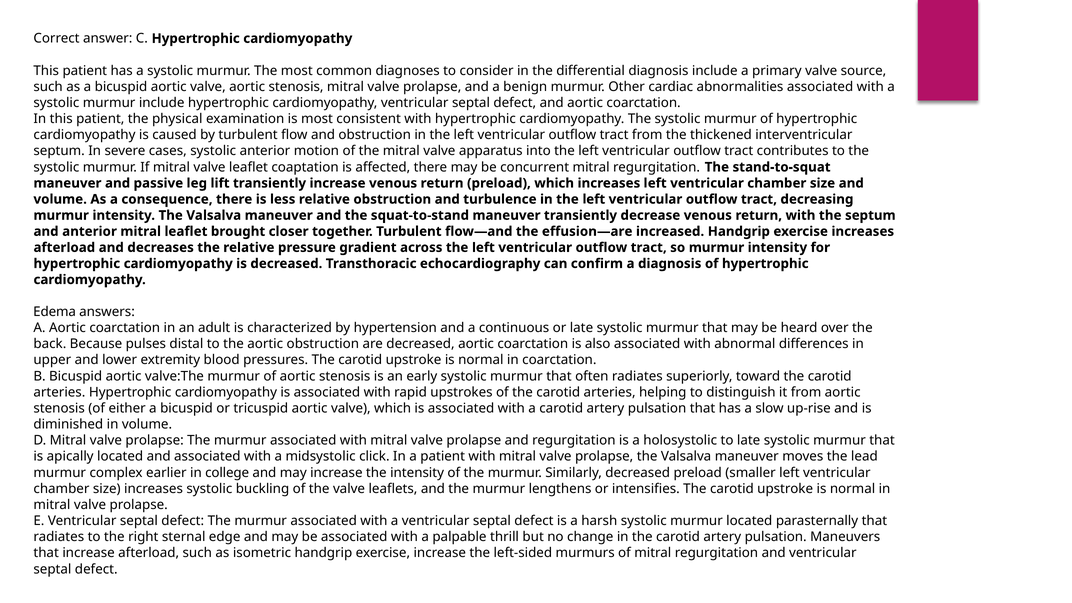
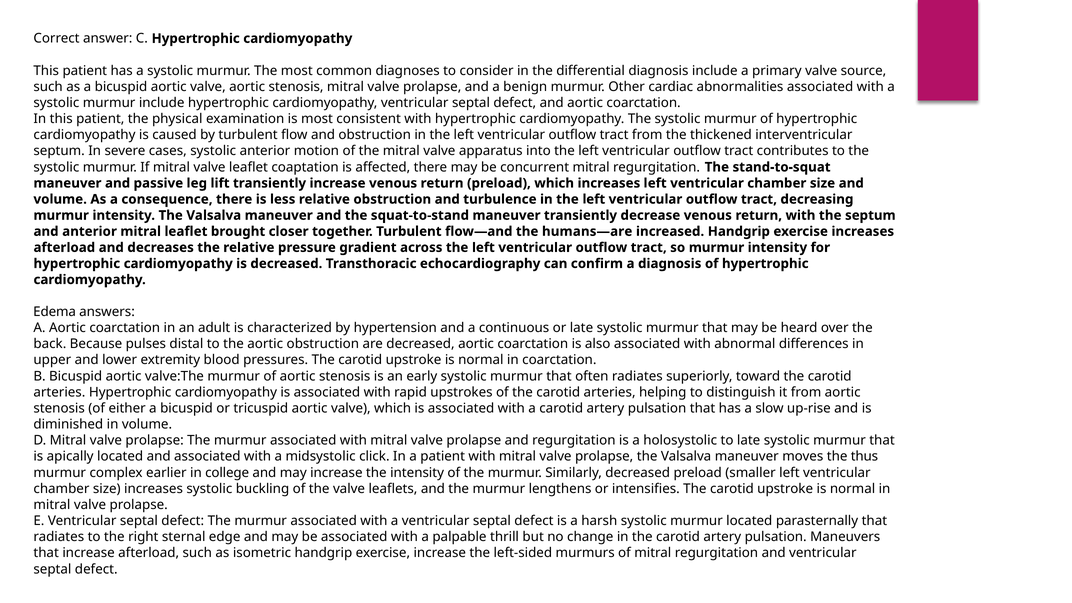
effusion—are: effusion—are -> humans—are
lead: lead -> thus
